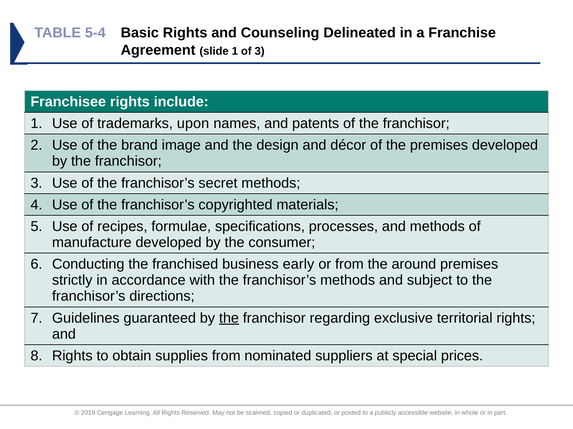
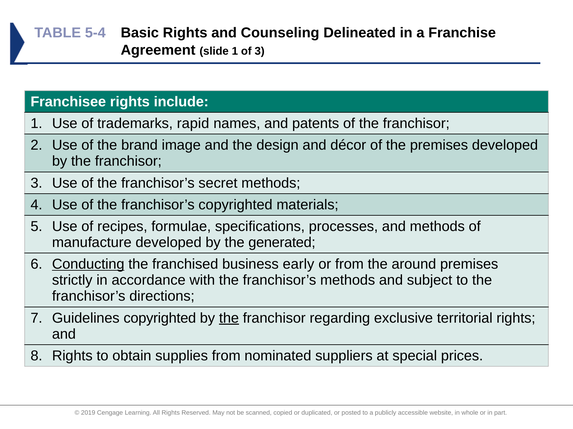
upon: upon -> rapid
consumer: consumer -> generated
Conducting underline: none -> present
Guidelines guaranteed: guaranteed -> copyrighted
